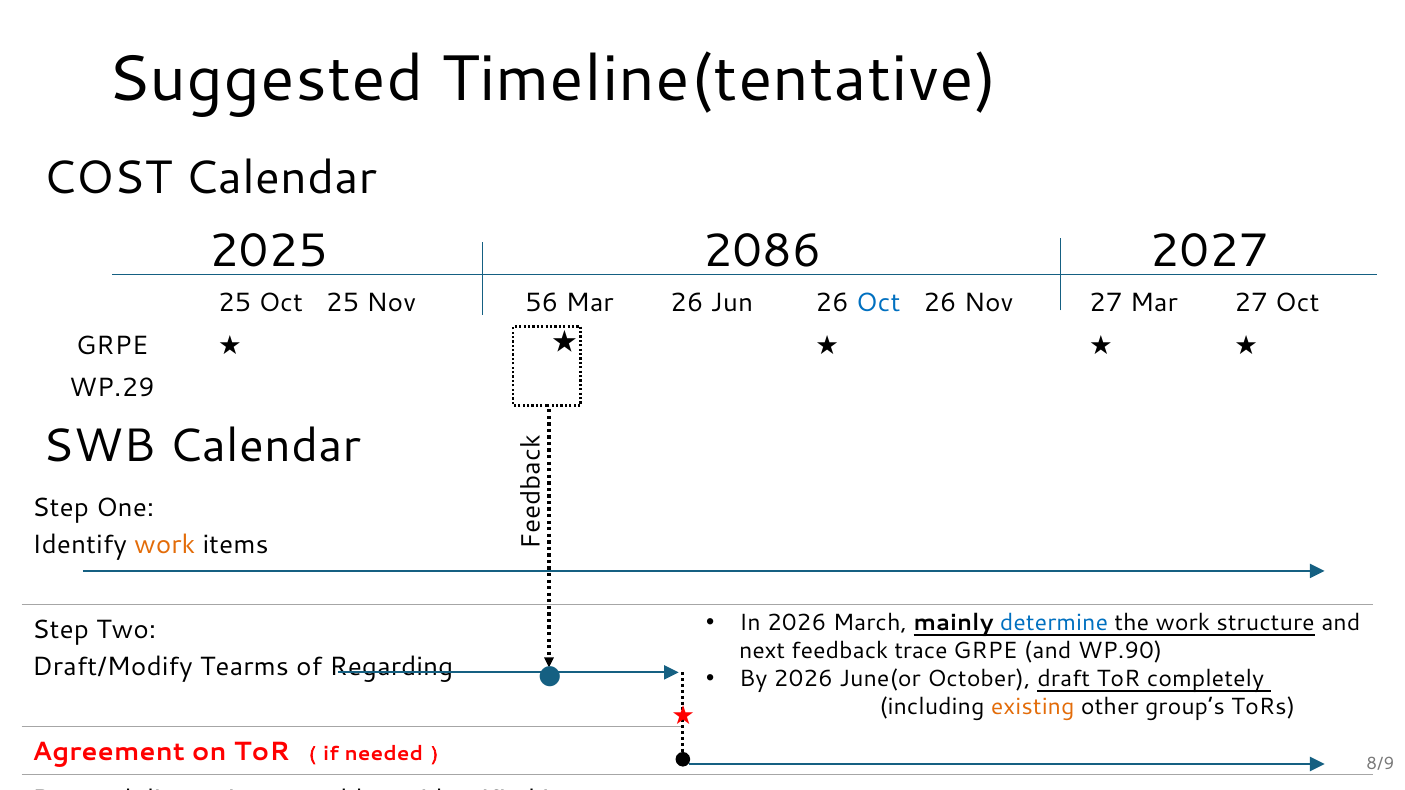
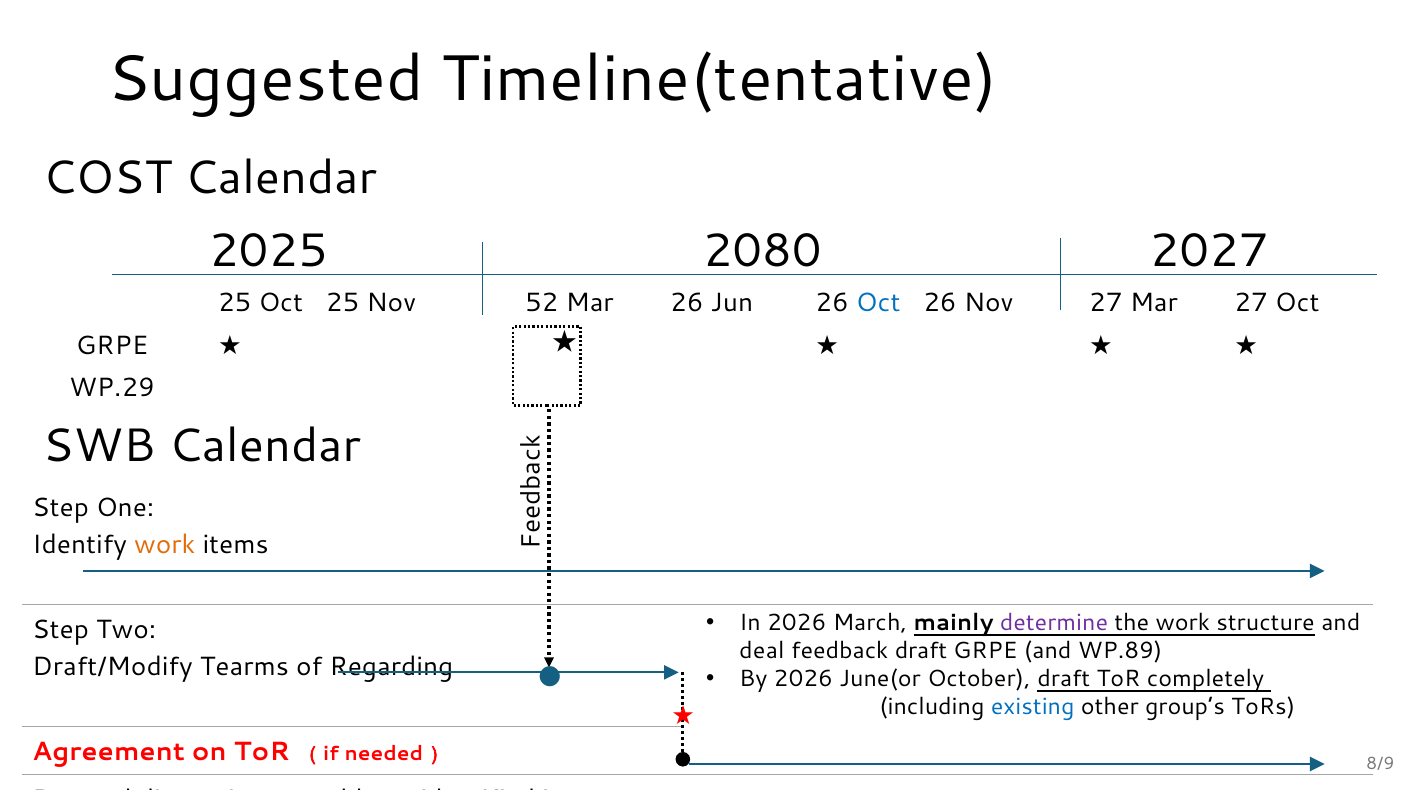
2086: 2086 -> 2080
56: 56 -> 52
determine colour: blue -> purple
next: next -> deal
feedback trace: trace -> draft
WP.90: WP.90 -> WP.89
existing colour: orange -> blue
